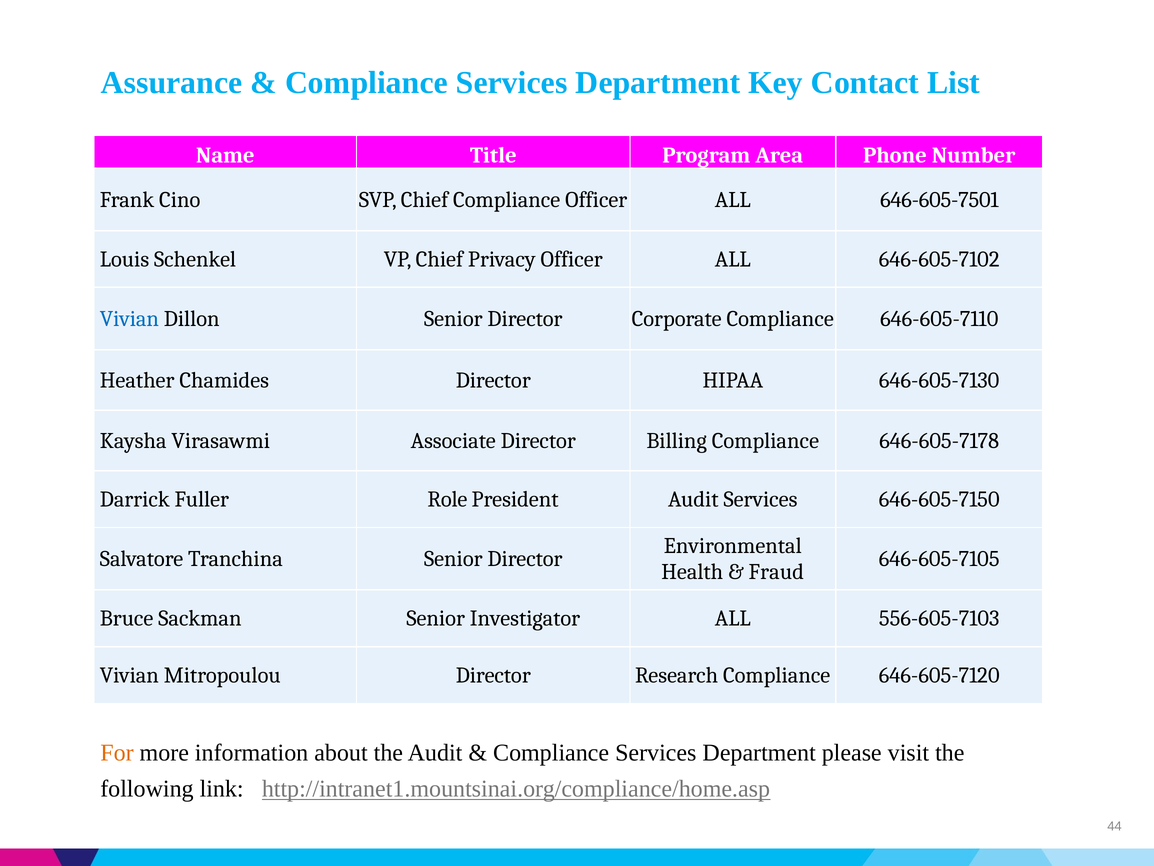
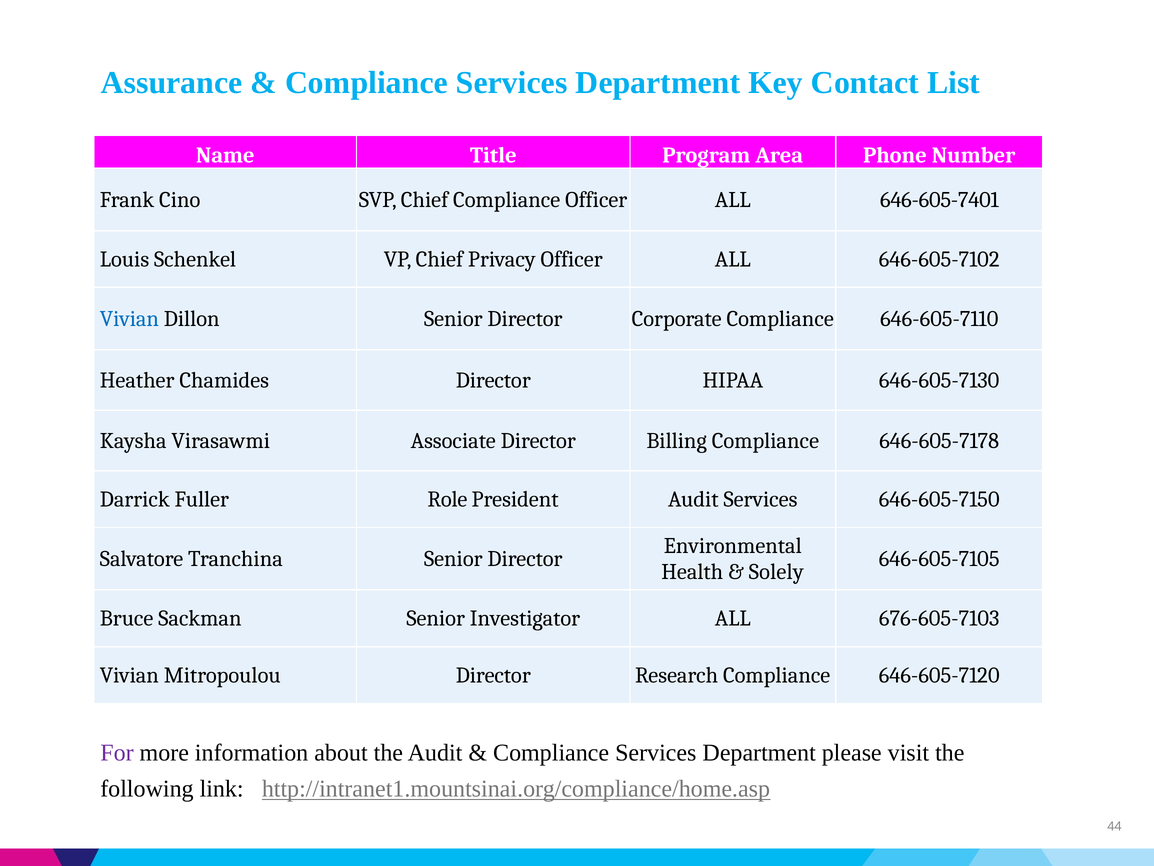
646-605-7501: 646-605-7501 -> 646-605-7401
Fraud: Fraud -> Solely
556-605-7103: 556-605-7103 -> 676-605-7103
For colour: orange -> purple
